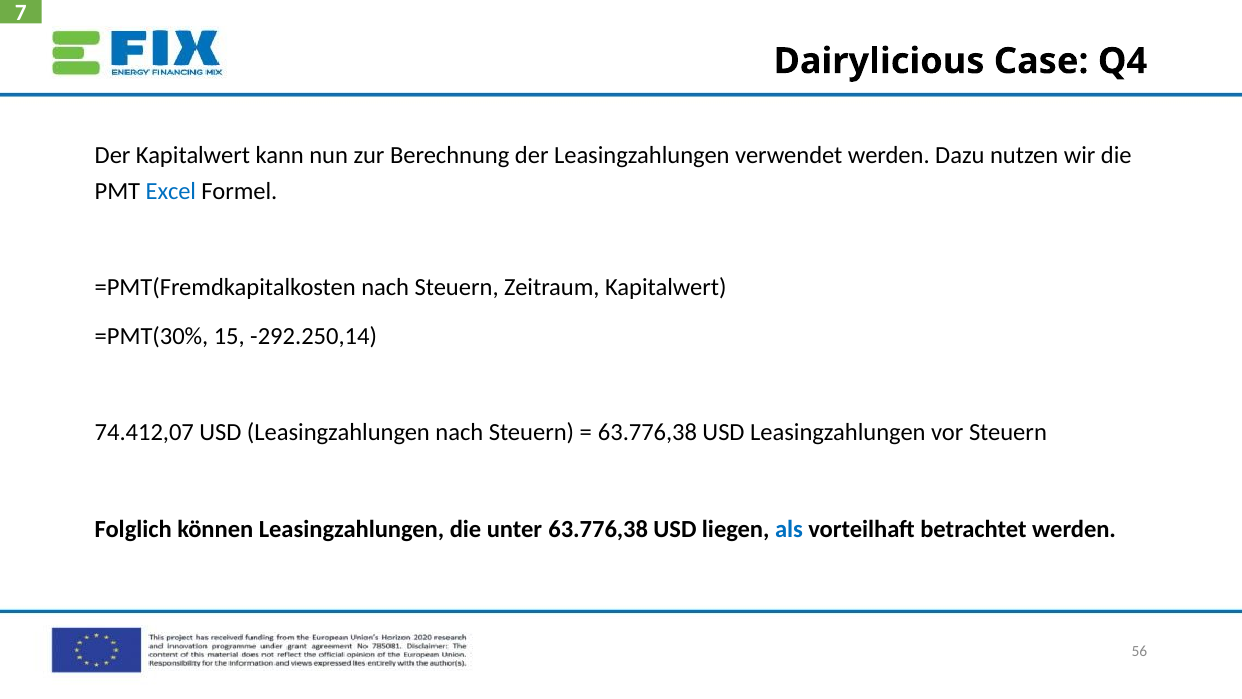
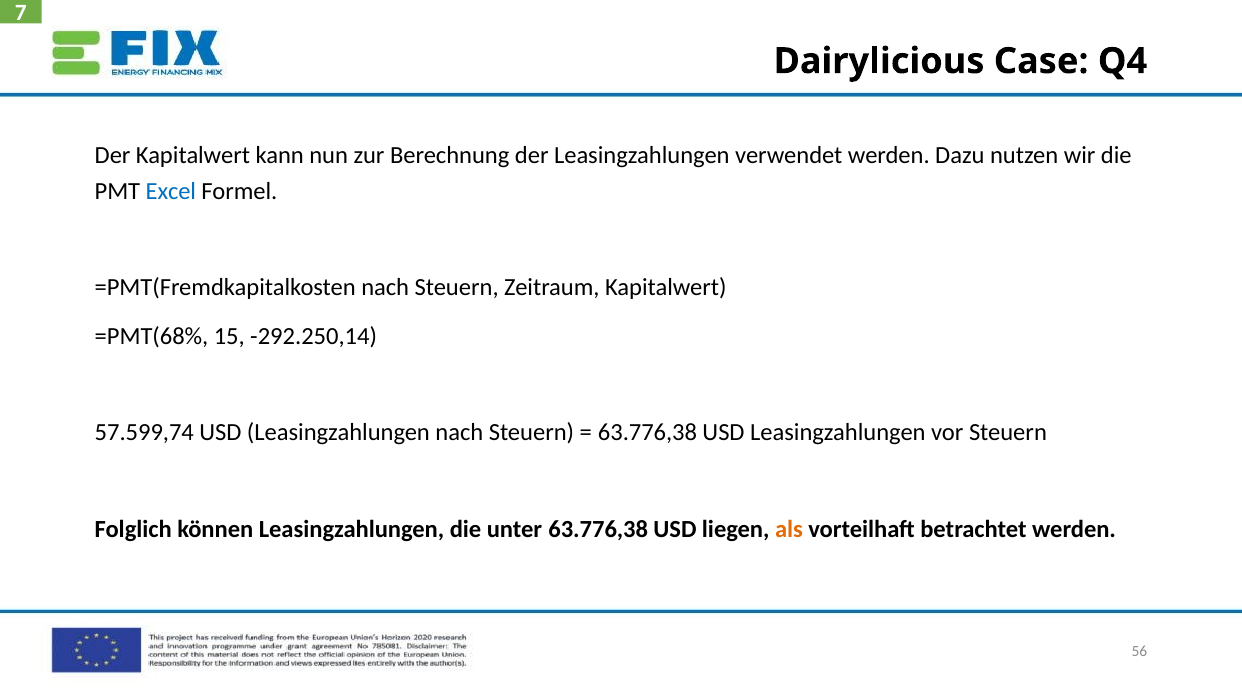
=PMT(30%: =PMT(30% -> =PMT(68%
74.412,07: 74.412,07 -> 57.599,74
als colour: blue -> orange
